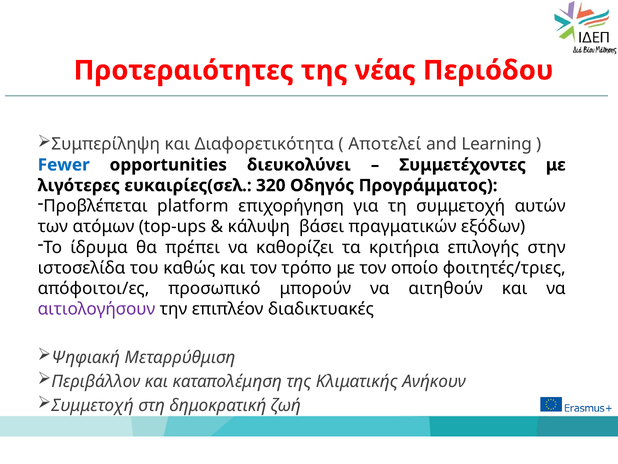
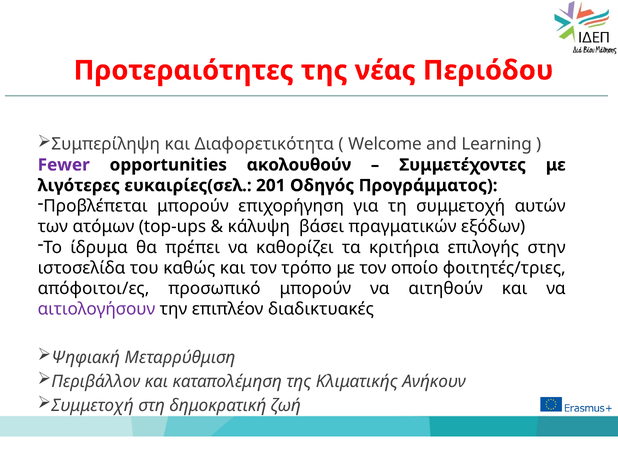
Αποτελεί: Αποτελεί -> Welcome
Fewer colour: blue -> purple
διευκολύνει: διευκολύνει -> ακολουθούν
320: 320 -> 201
Προβλέπεται platform: platform -> μπορούν
